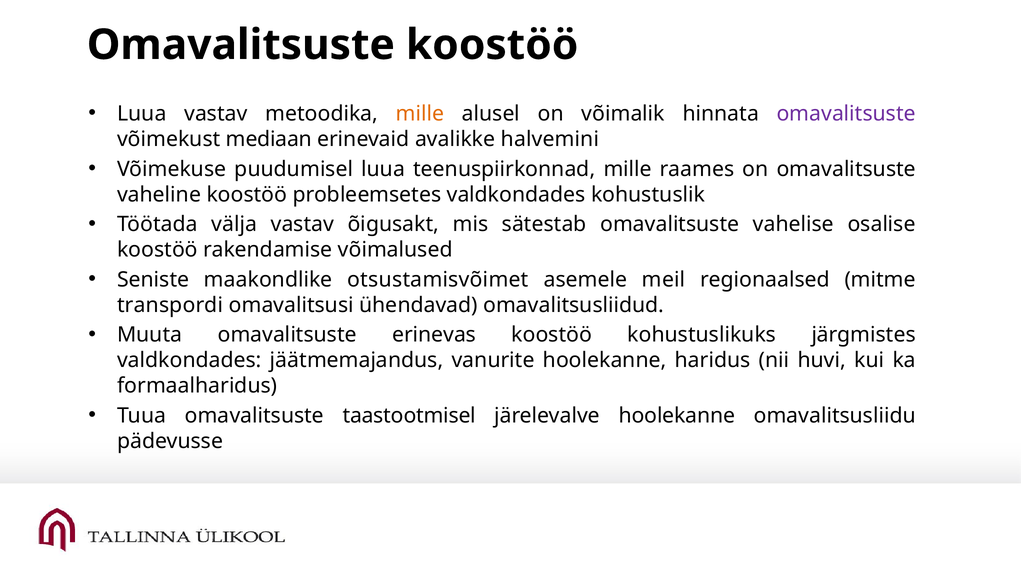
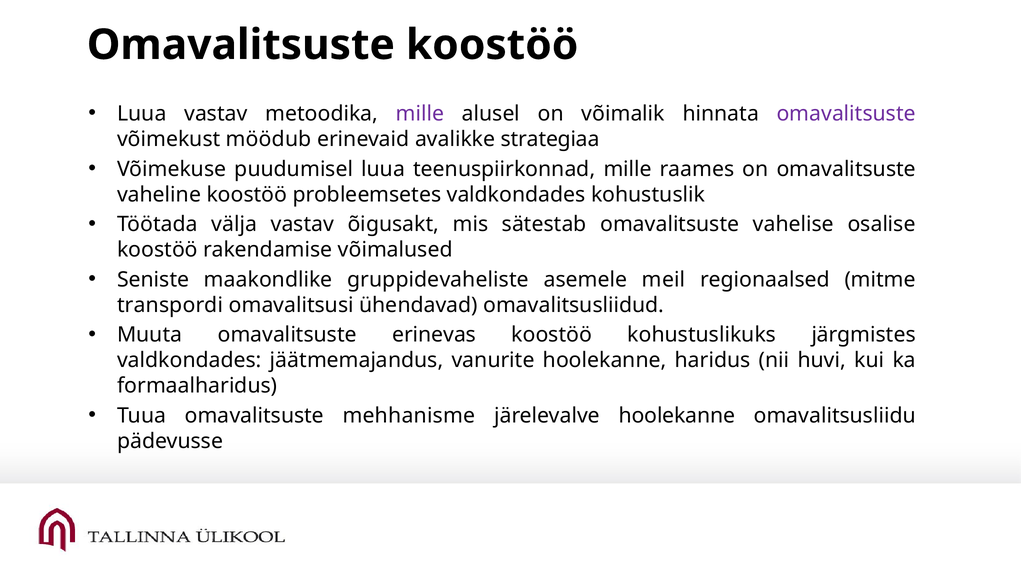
mille at (420, 114) colour: orange -> purple
mediaan: mediaan -> möödub
halvemini: halvemini -> strategiaa
otsustamisvõimet: otsustamisvõimet -> gruppidevaheliste
taastootmisel: taastootmisel -> mehhanisme
